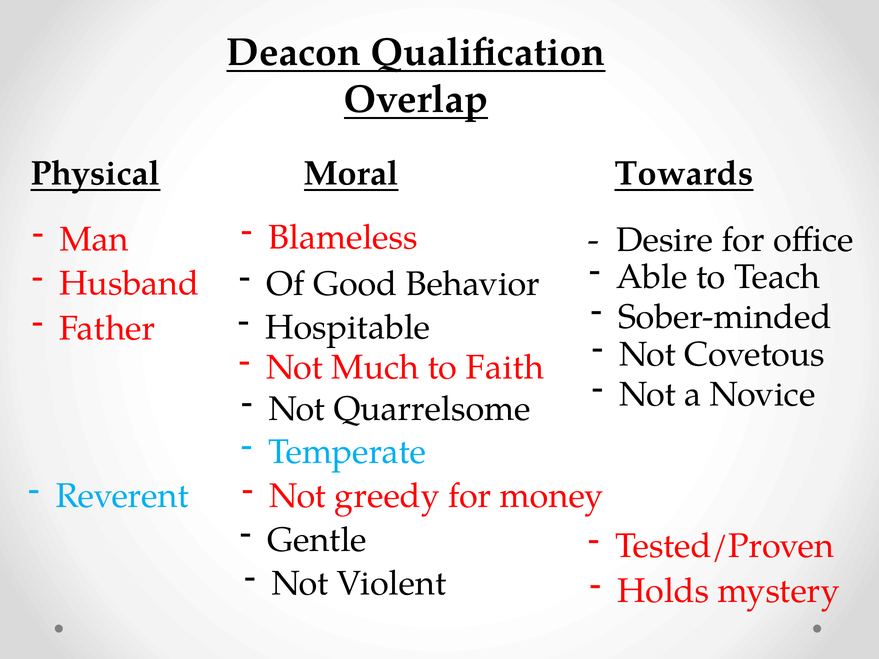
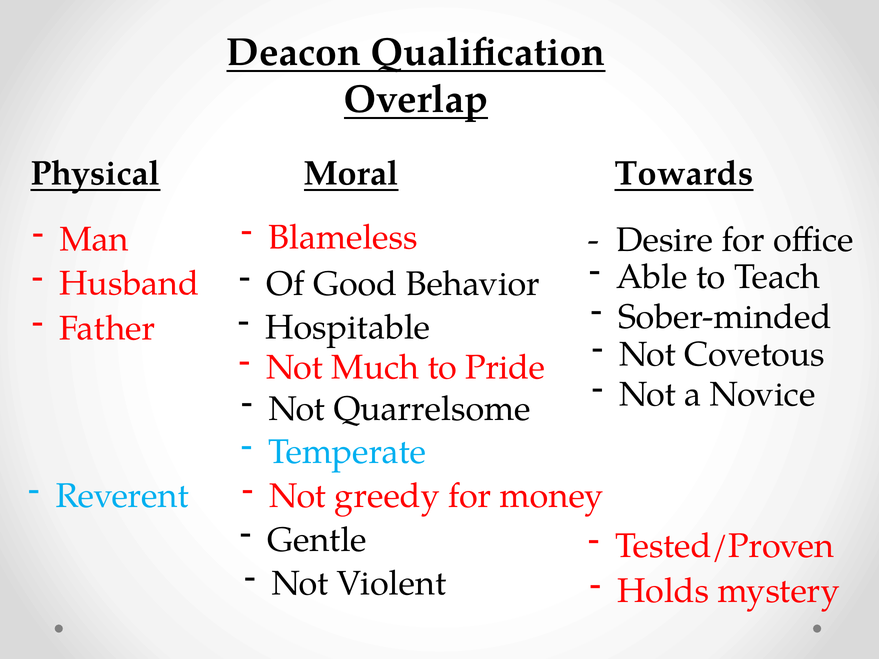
Faith: Faith -> Pride
